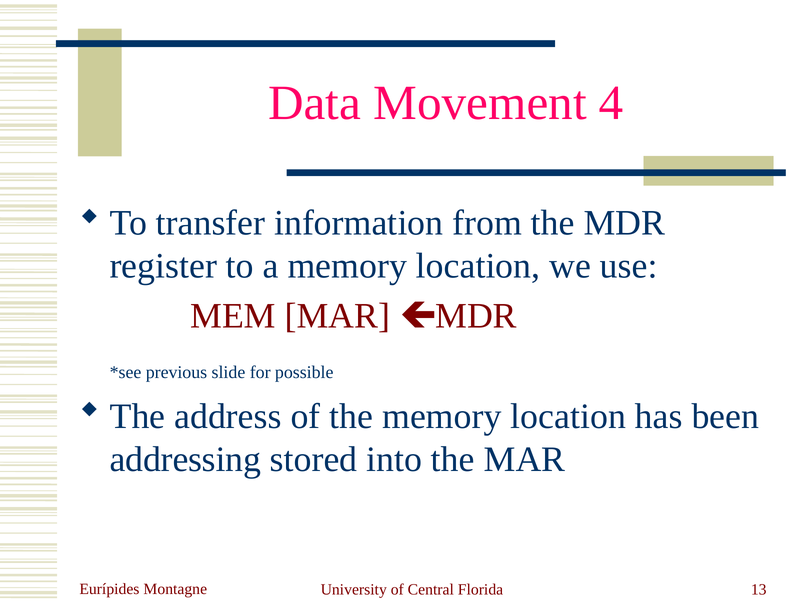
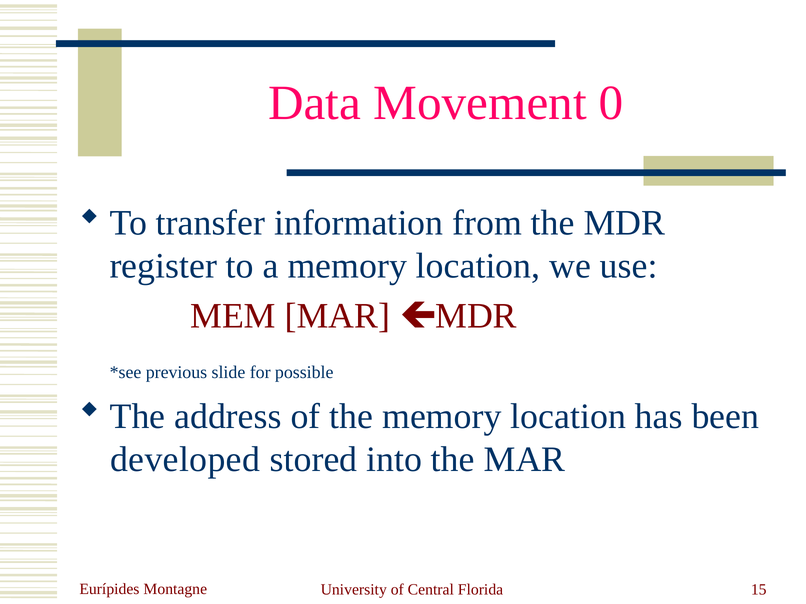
4: 4 -> 0
addressing: addressing -> developed
13: 13 -> 15
